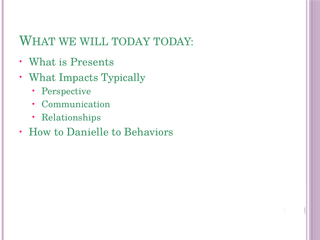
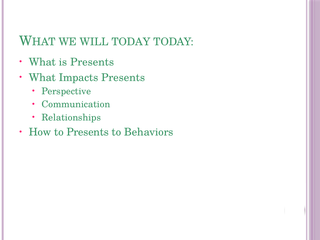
Impacts Typically: Typically -> Presents
to Danielle: Danielle -> Presents
